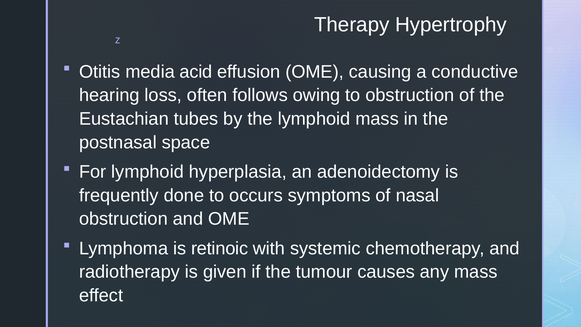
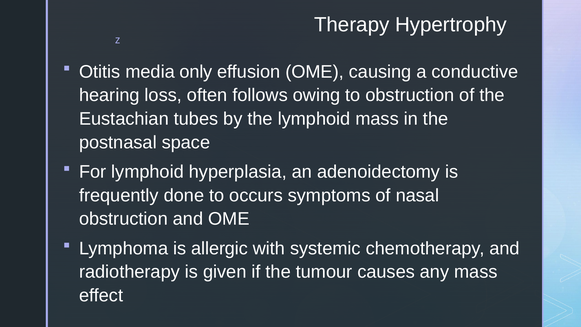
acid: acid -> only
retinoic: retinoic -> allergic
